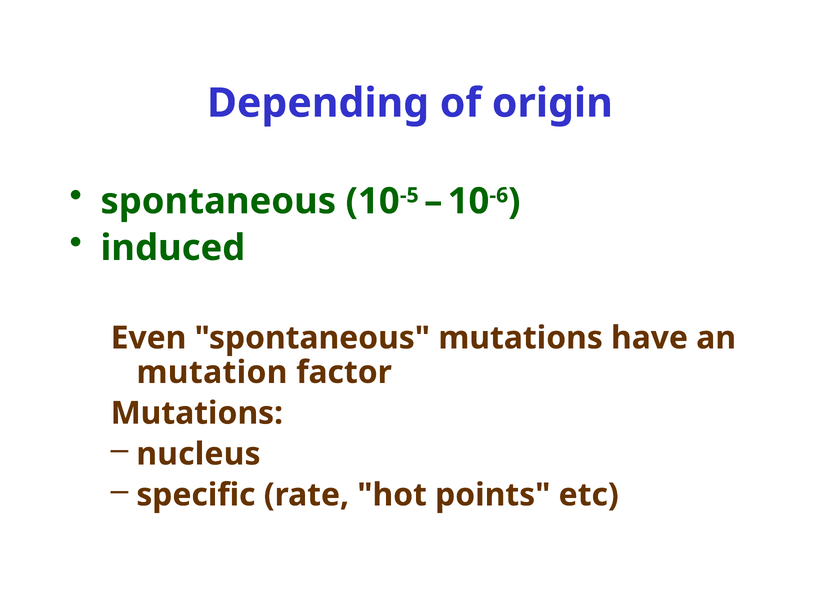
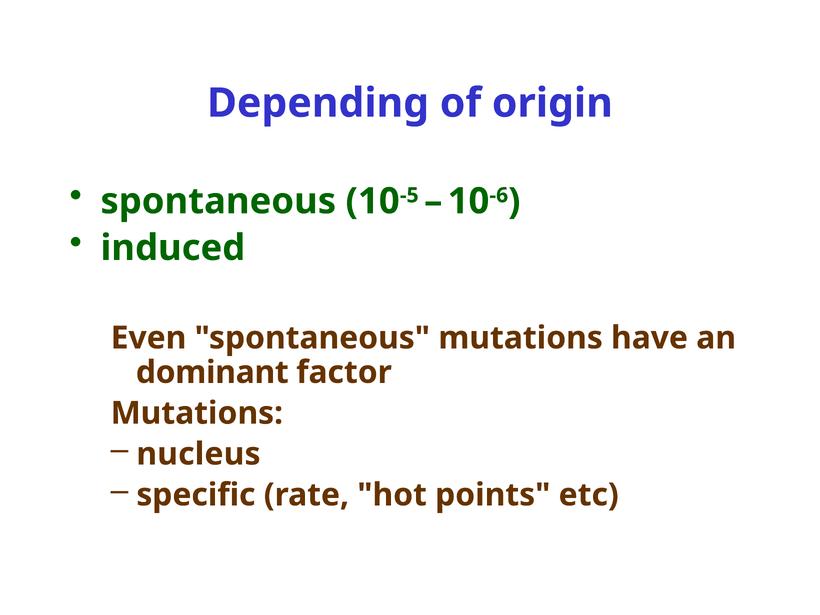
mutation: mutation -> dominant
